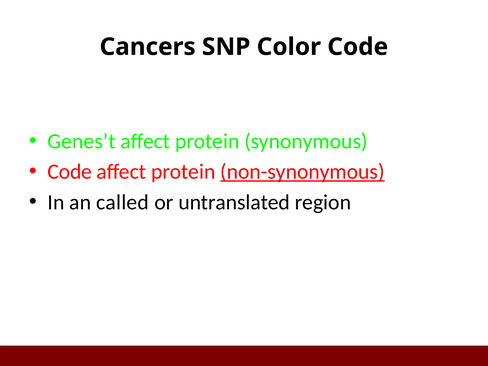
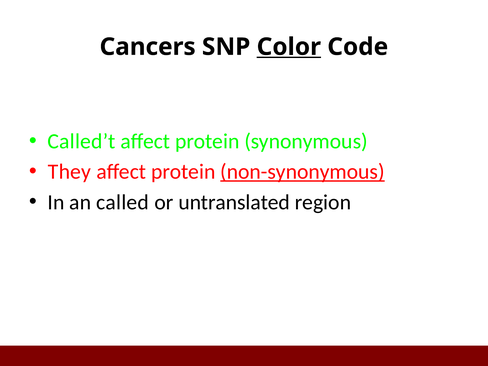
Color underline: none -> present
Genes’t: Genes’t -> Called’t
Code at (70, 172): Code -> They
